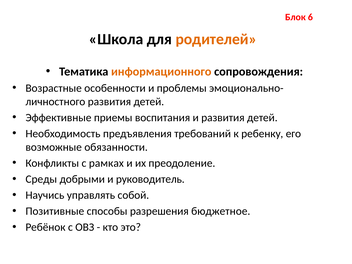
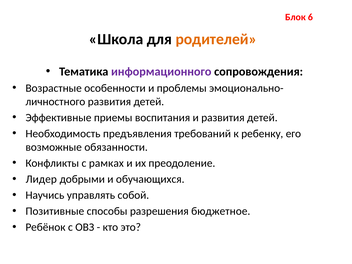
информационного colour: orange -> purple
Среды: Среды -> Лидер
руководитель: руководитель -> обучающихся
